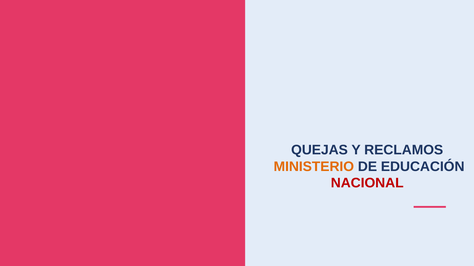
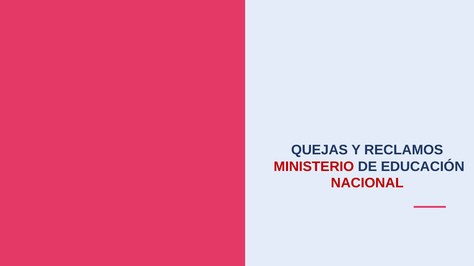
MINISTERIO colour: orange -> red
